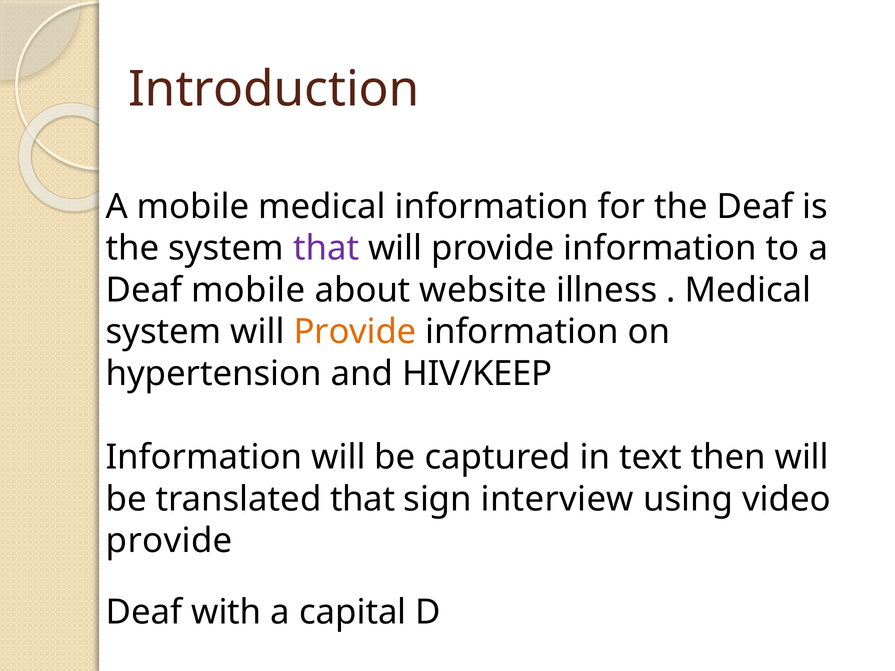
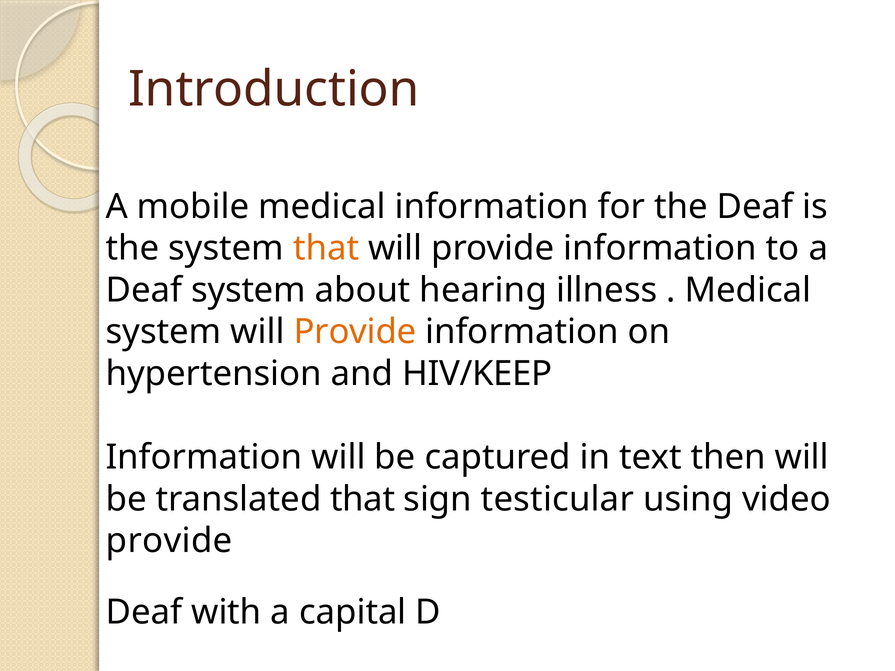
that at (326, 248) colour: purple -> orange
Deaf mobile: mobile -> system
website: website -> hearing
interview: interview -> testicular
